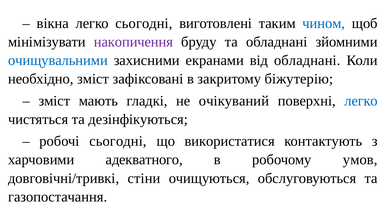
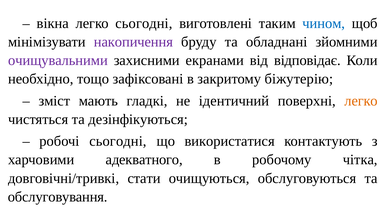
очищувальними colour: blue -> purple
від обладнані: обладнані -> відповідає
необхідно зміст: зміст -> тощо
очікуваний: очікуваний -> ідентичний
легко at (361, 101) colour: blue -> orange
умов: умов -> чітка
стіни: стіни -> стати
газопостачання: газопостачання -> обслуговування
